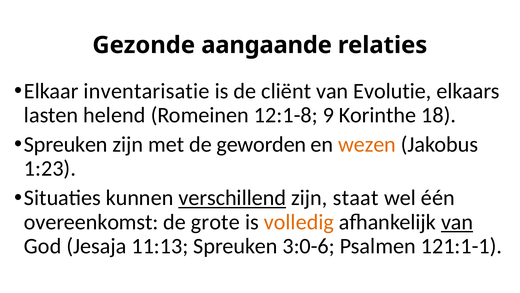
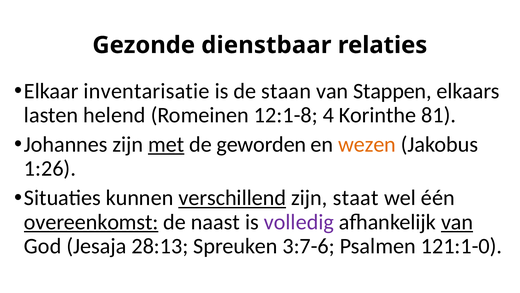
aangaande: aangaande -> dienstbaar
cliënt: cliënt -> staan
Evolutie: Evolutie -> Stappen
9: 9 -> 4
18: 18 -> 81
Spreuken at (66, 144): Spreuken -> Johannes
met underline: none -> present
1:23: 1:23 -> 1:26
overeenkomst underline: none -> present
grote: grote -> naast
volledig colour: orange -> purple
11:13: 11:13 -> 28:13
3:0-6: 3:0-6 -> 3:7-6
121:1-1: 121:1-1 -> 121:1-0
